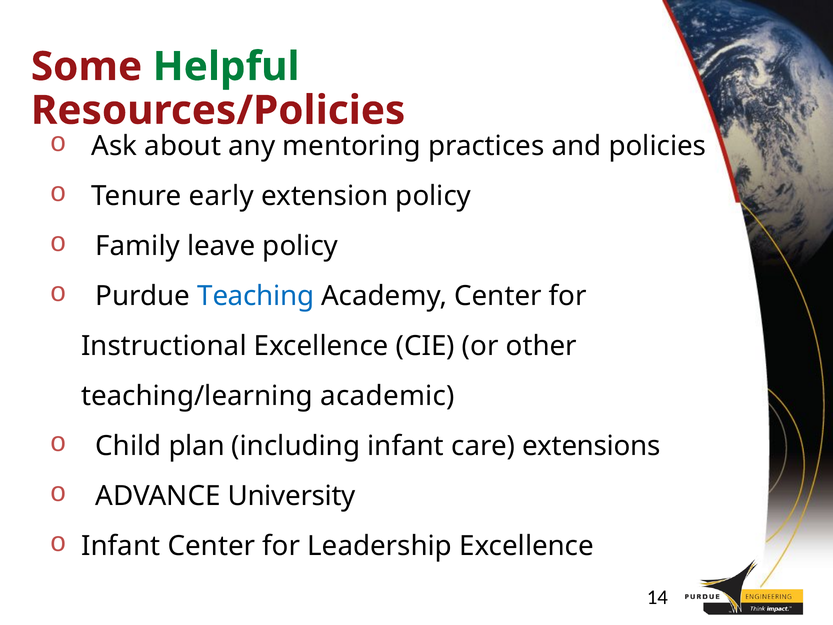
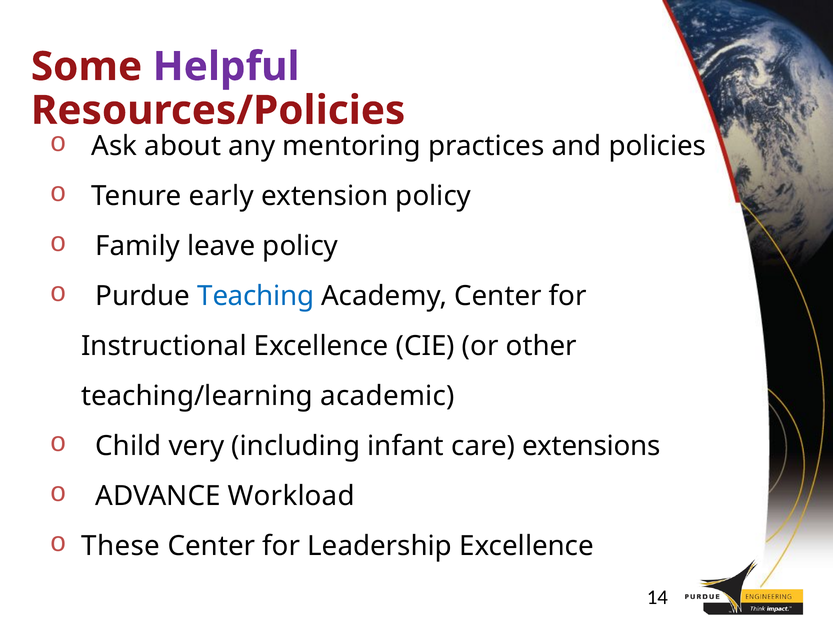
Helpful colour: green -> purple
plan: plan -> very
University: University -> Workload
Infant at (121, 546): Infant -> These
